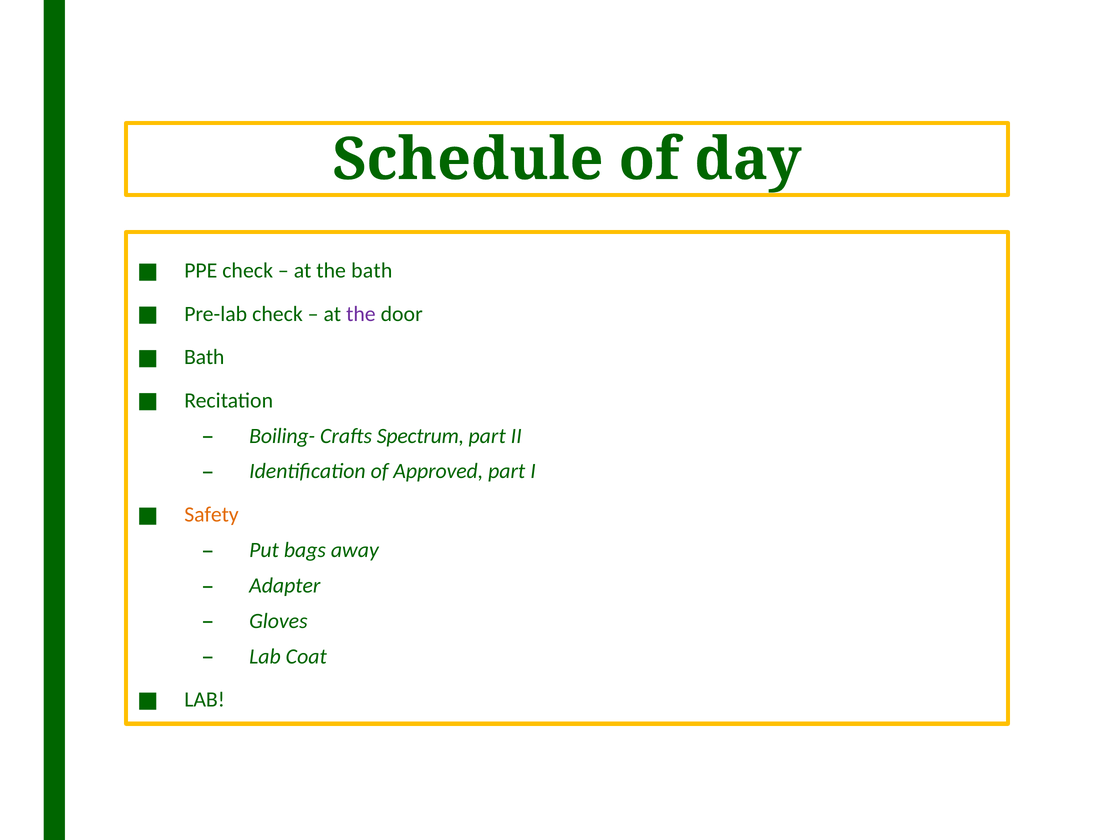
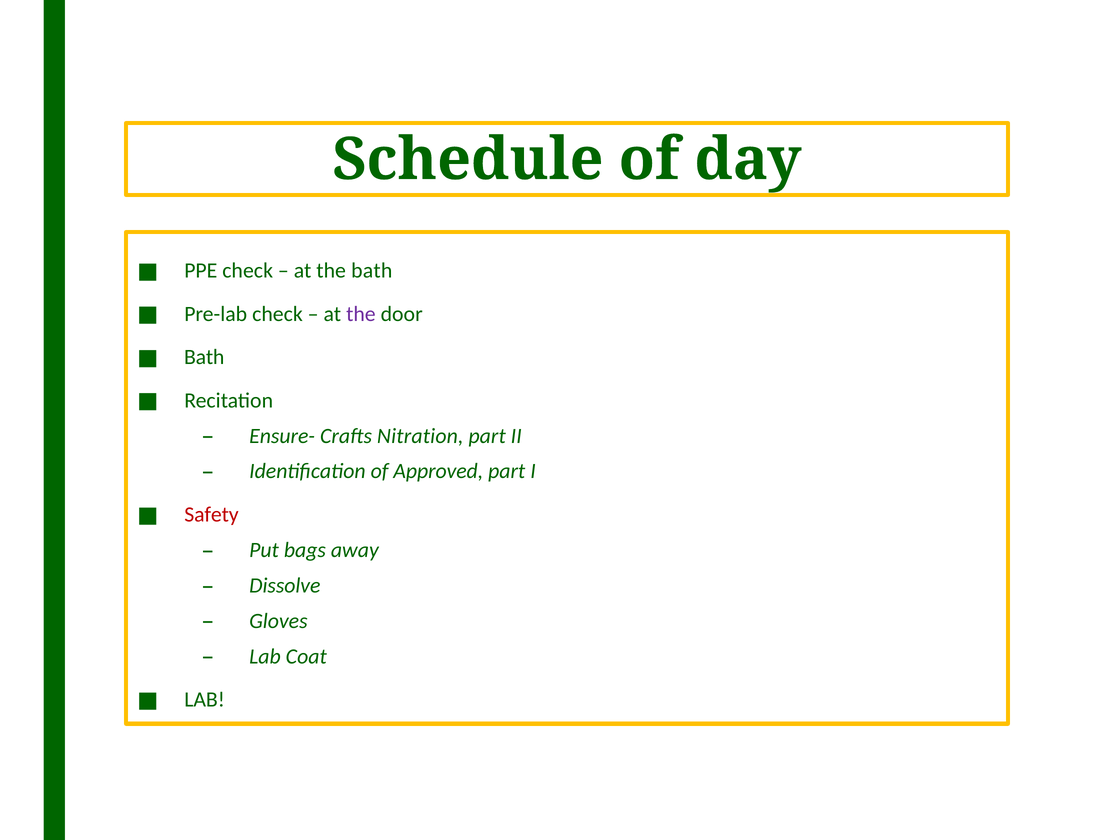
Boiling-: Boiling- -> Ensure-
Spectrum: Spectrum -> Nitration
Safety colour: orange -> red
Adapter: Adapter -> Dissolve
